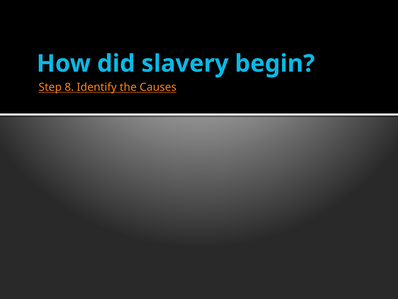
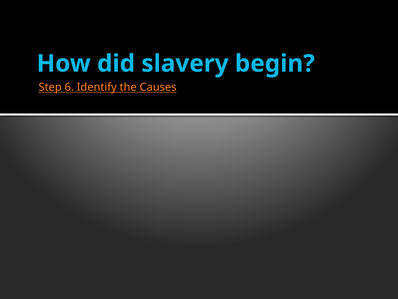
8: 8 -> 6
